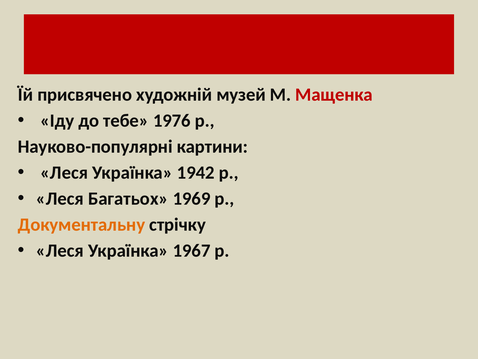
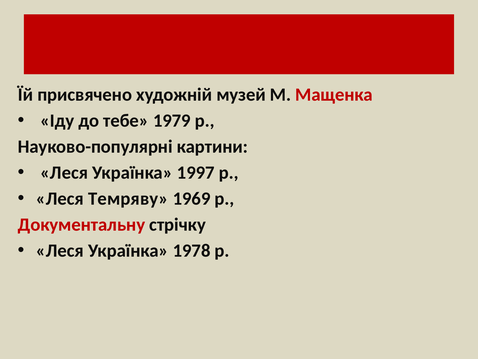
1976: 1976 -> 1979
1942: 1942 -> 1997
Багатьох: Багатьох -> Темряву
Документальну colour: orange -> red
1967: 1967 -> 1978
